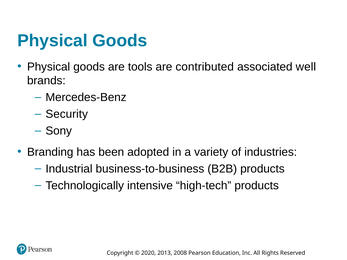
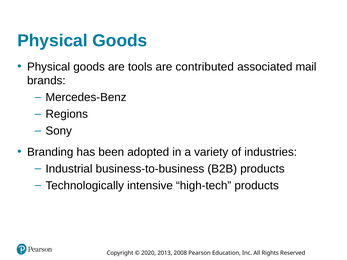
well: well -> mail
Security: Security -> Regions
